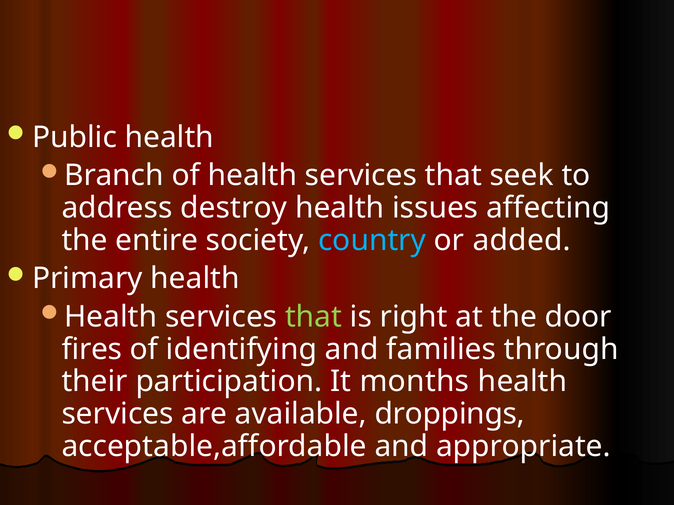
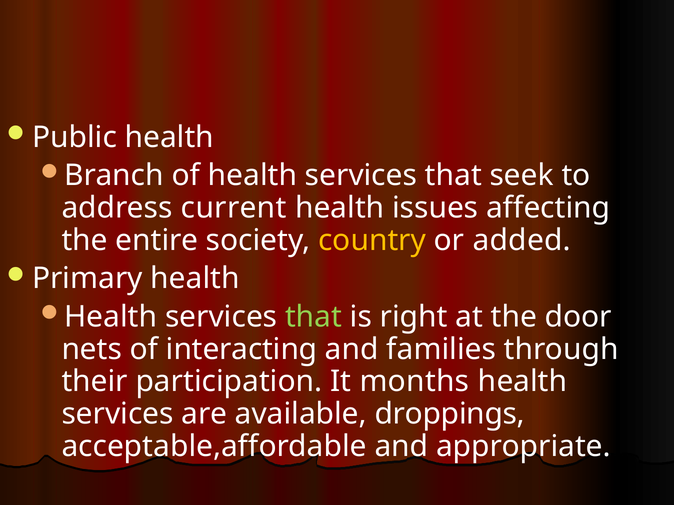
destroy: destroy -> current
country colour: light blue -> yellow
fires: fires -> nets
identifying: identifying -> interacting
